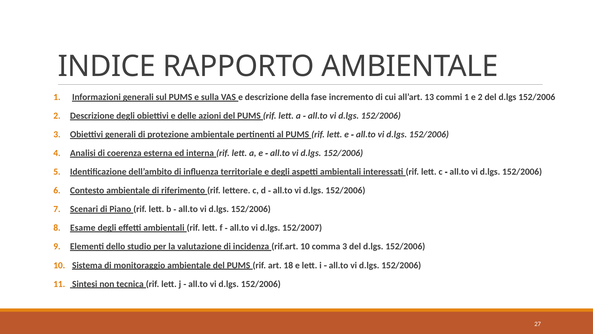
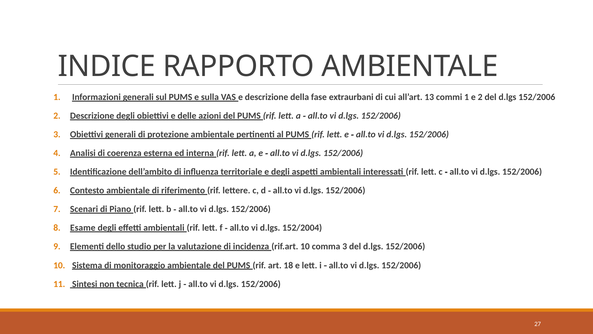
incremento: incremento -> extraurbani
152/2007: 152/2007 -> 152/2004
